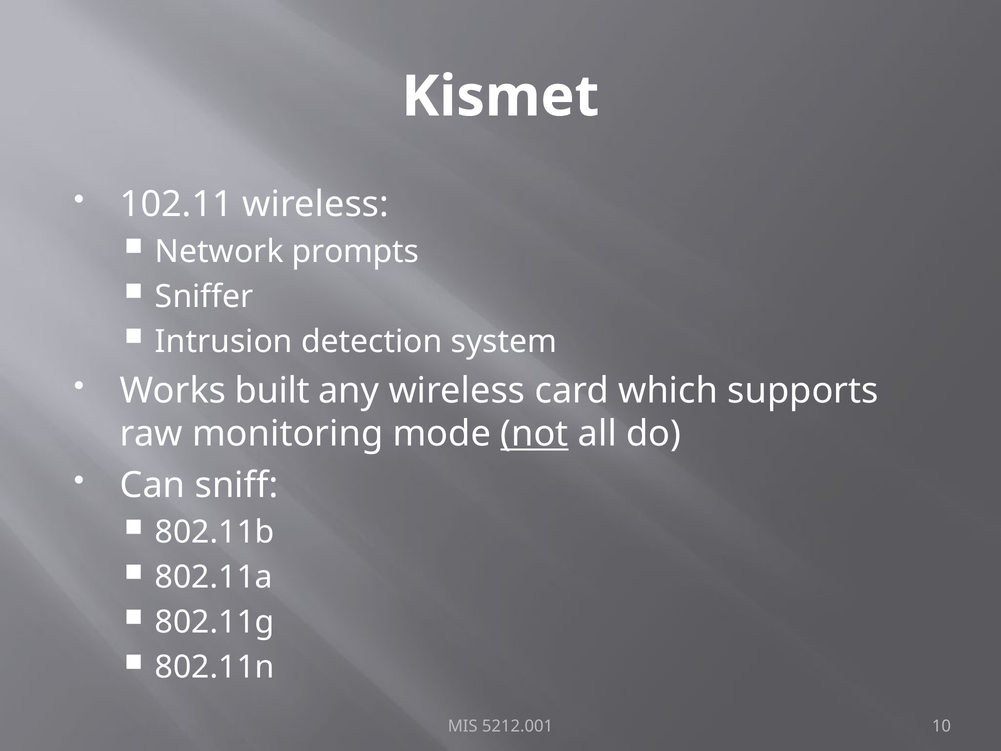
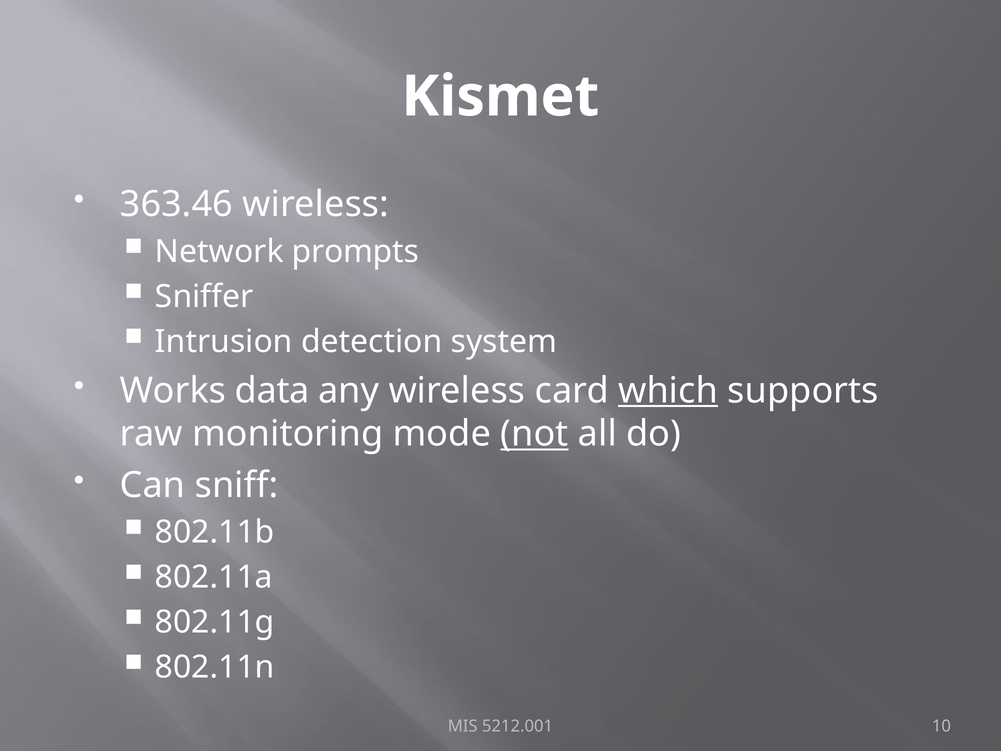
102.11: 102.11 -> 363.46
built: built -> data
which underline: none -> present
